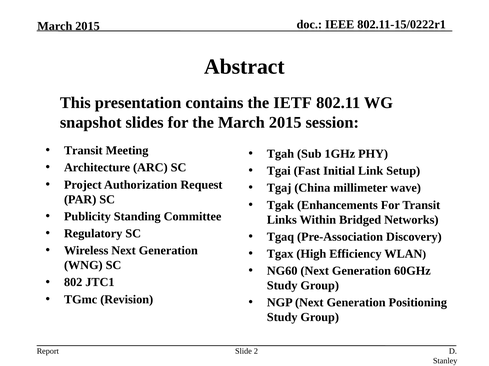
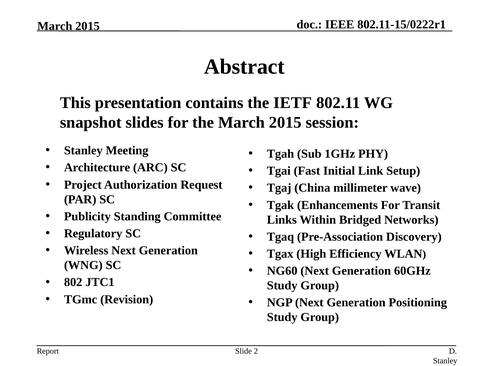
Transit at (83, 151): Transit -> Stanley
